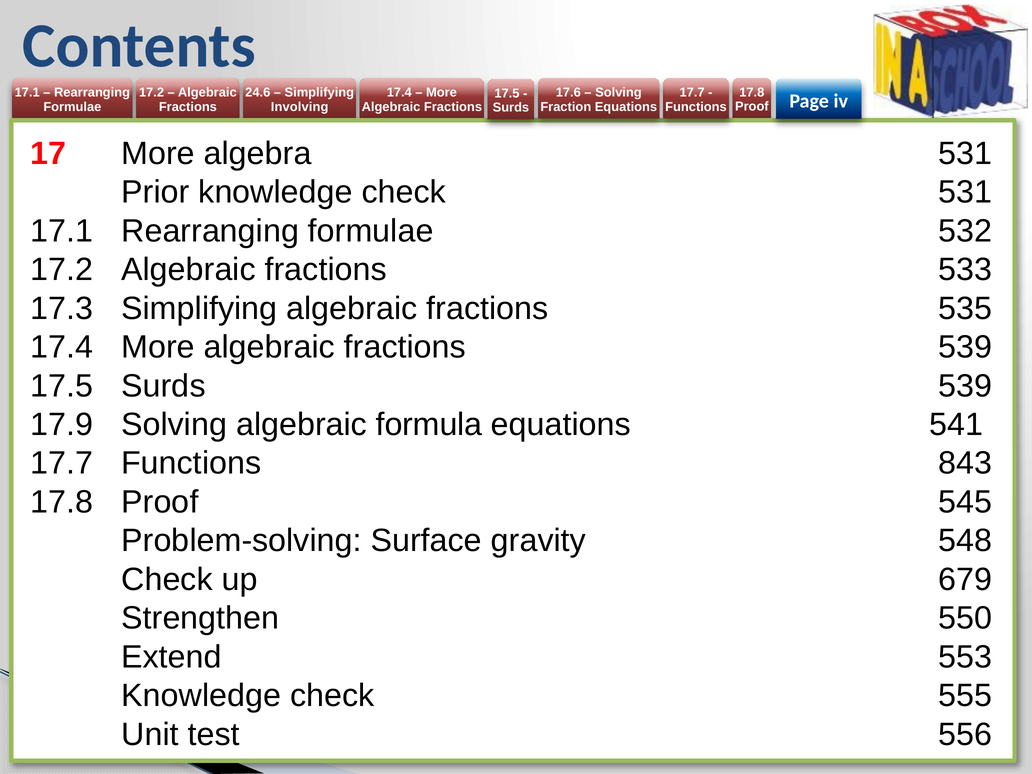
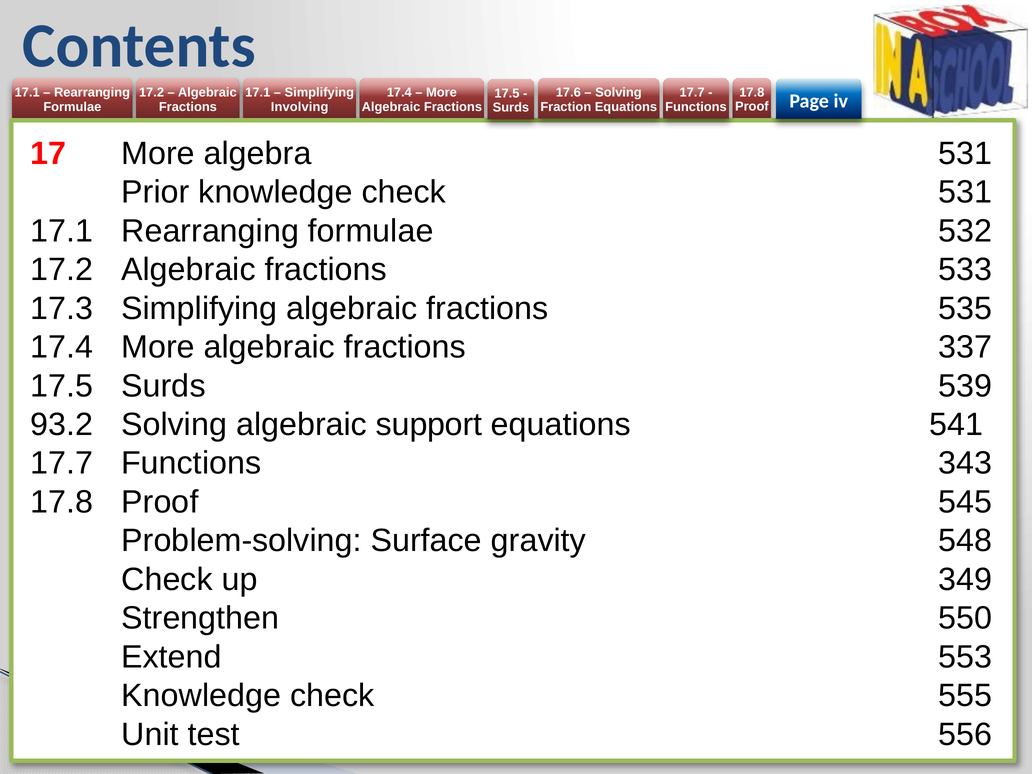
24.6 at (258, 92): 24.6 -> 17.1
fractions 539: 539 -> 337
17.9: 17.9 -> 93.2
formula: formula -> support
843: 843 -> 343
679: 679 -> 349
